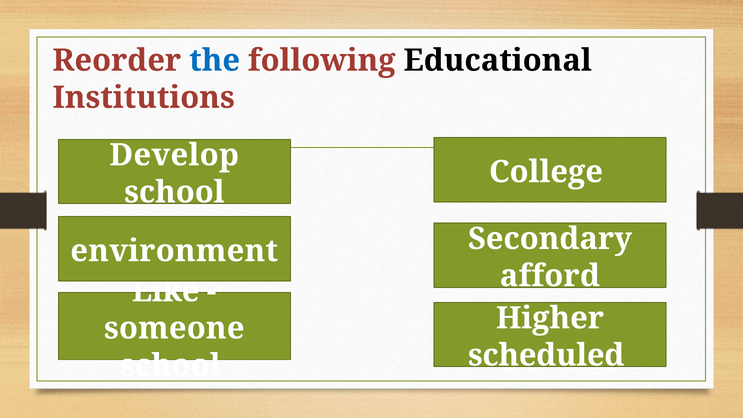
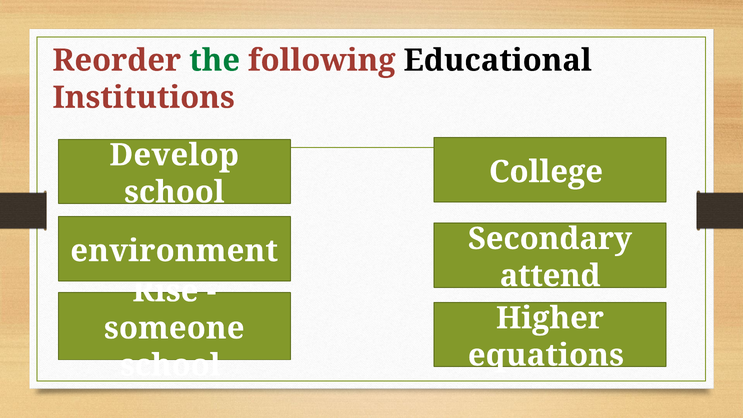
the colour: blue -> green
afford: afford -> attend
Like: Like -> Rise
scheduled: scheduled -> equations
